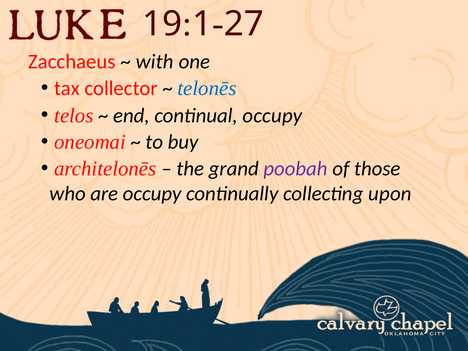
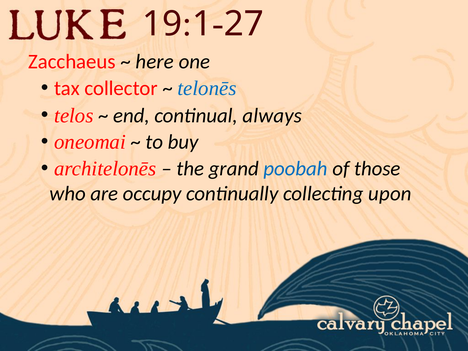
with: with -> here
continual occupy: occupy -> always
poobah colour: purple -> blue
